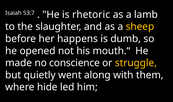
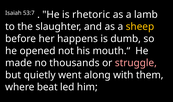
conscience: conscience -> thousands
struggle colour: yellow -> pink
hide: hide -> beat
